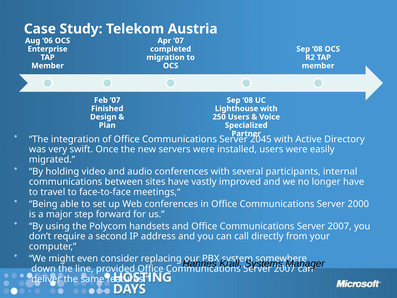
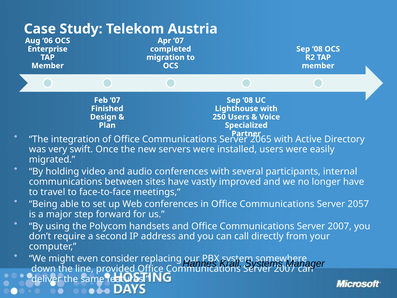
2045: 2045 -> 2065
2000: 2000 -> 2057
